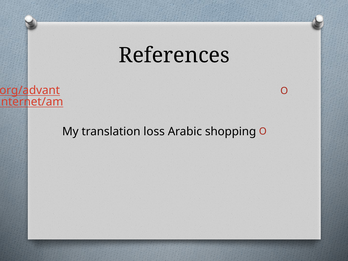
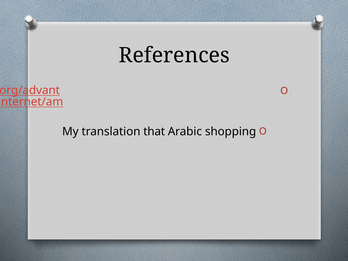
loss: loss -> that
